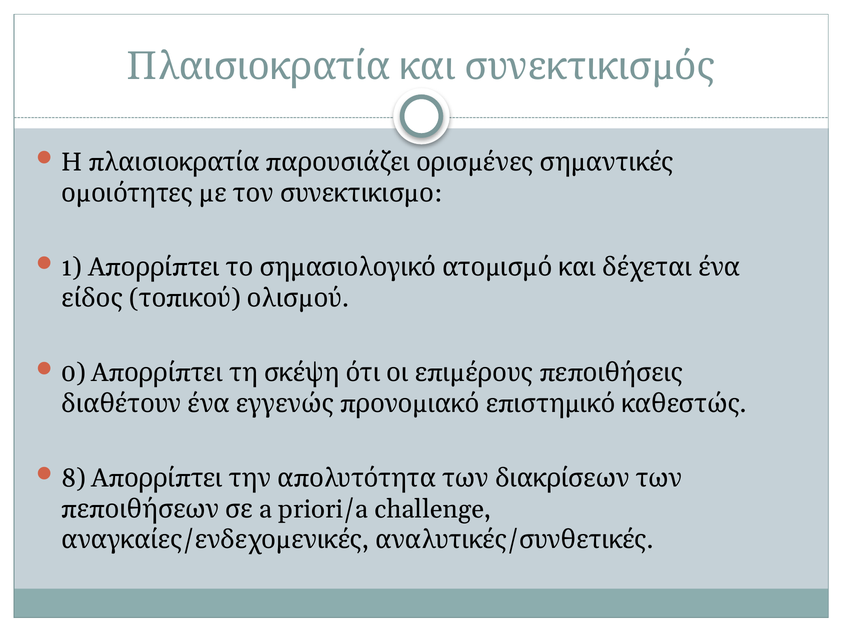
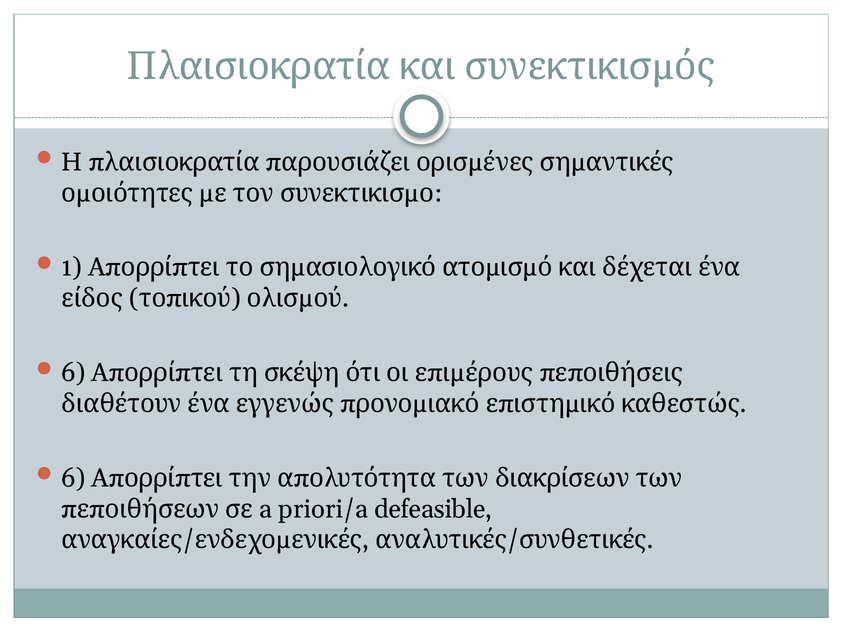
0 at (74, 373): 0 -> 6
8 at (73, 478): 8 -> 6
challenge: challenge -> defeasible
